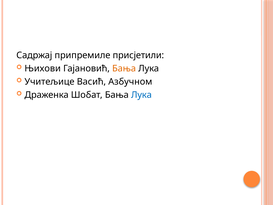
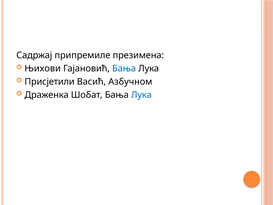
присјетили: присјетили -> презимена
Бања at (124, 68) colour: orange -> blue
Учитељице: Учитељице -> Присјетили
